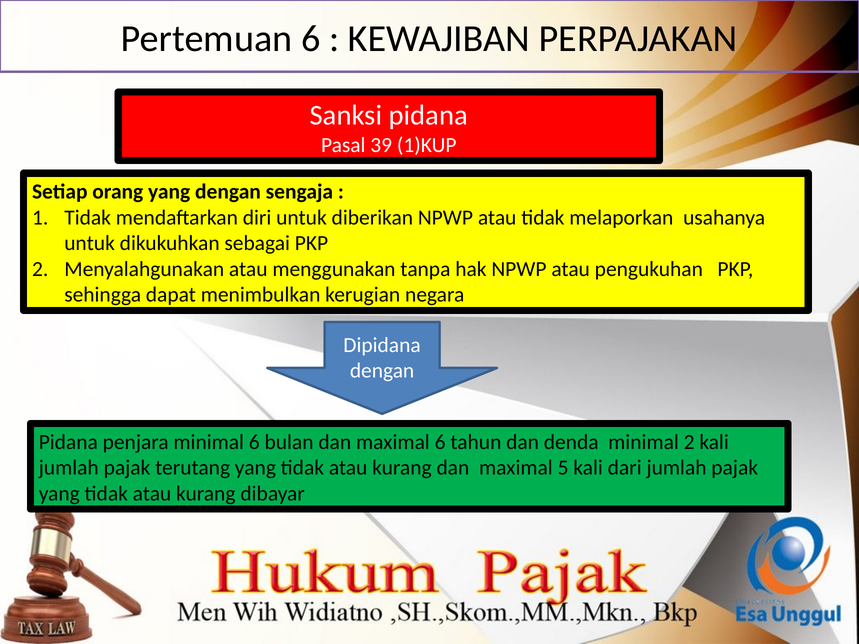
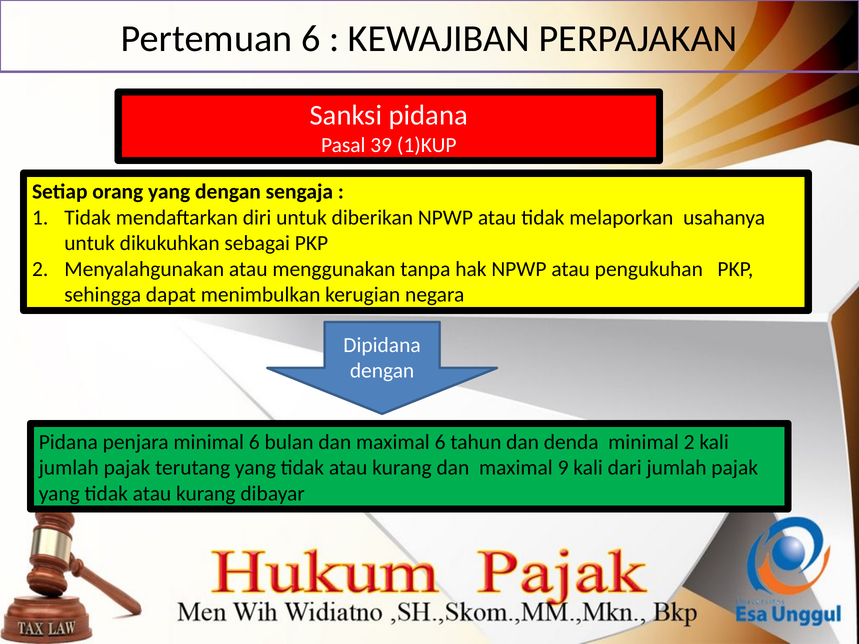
5: 5 -> 9
